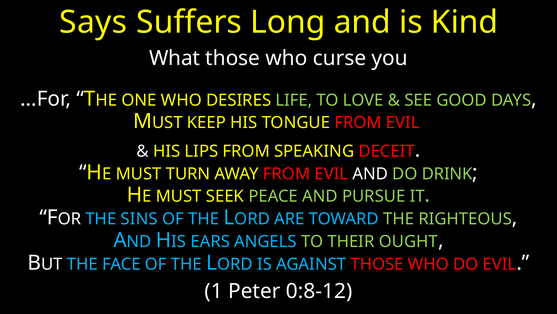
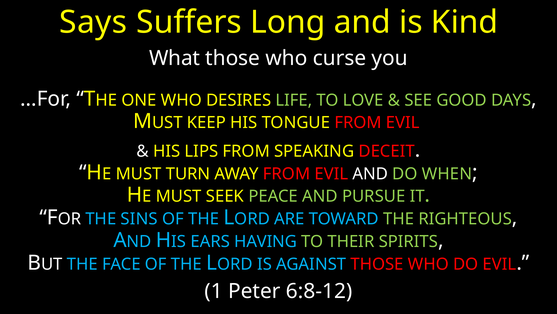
DRINK: DRINK -> WHEN
ANGELS: ANGELS -> HAVING
OUGHT: OUGHT -> SPIRITS
0:8-12: 0:8-12 -> 6:8-12
